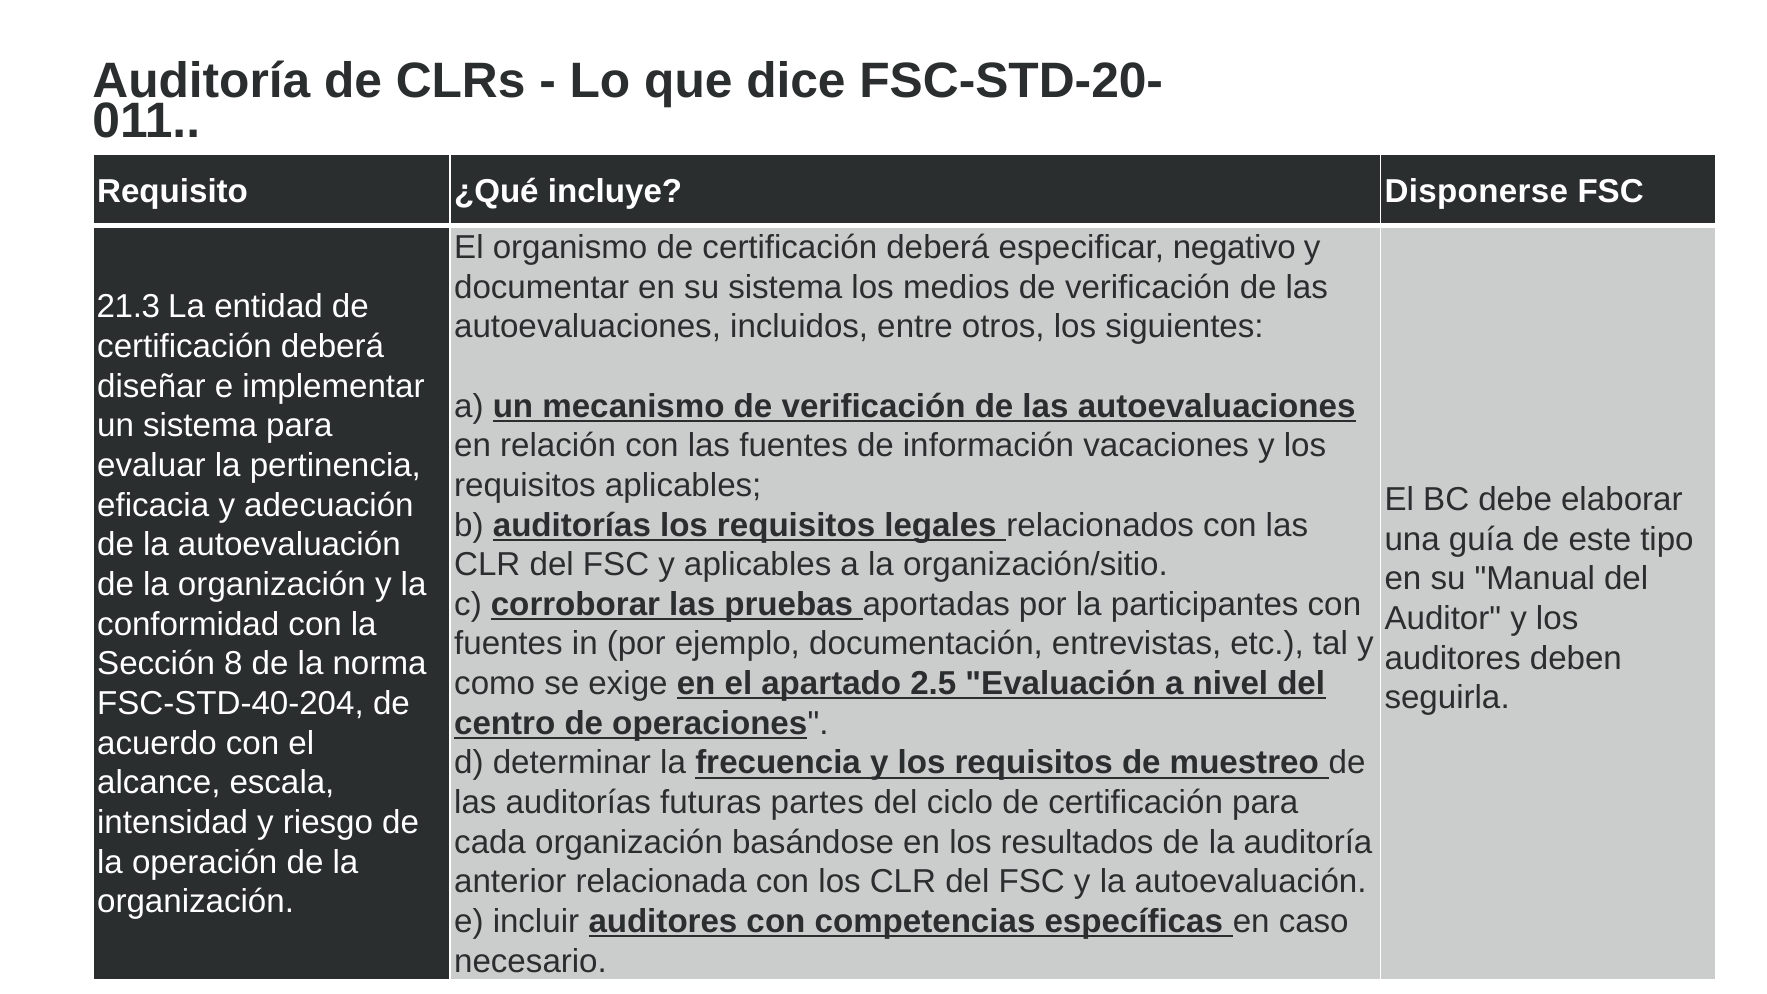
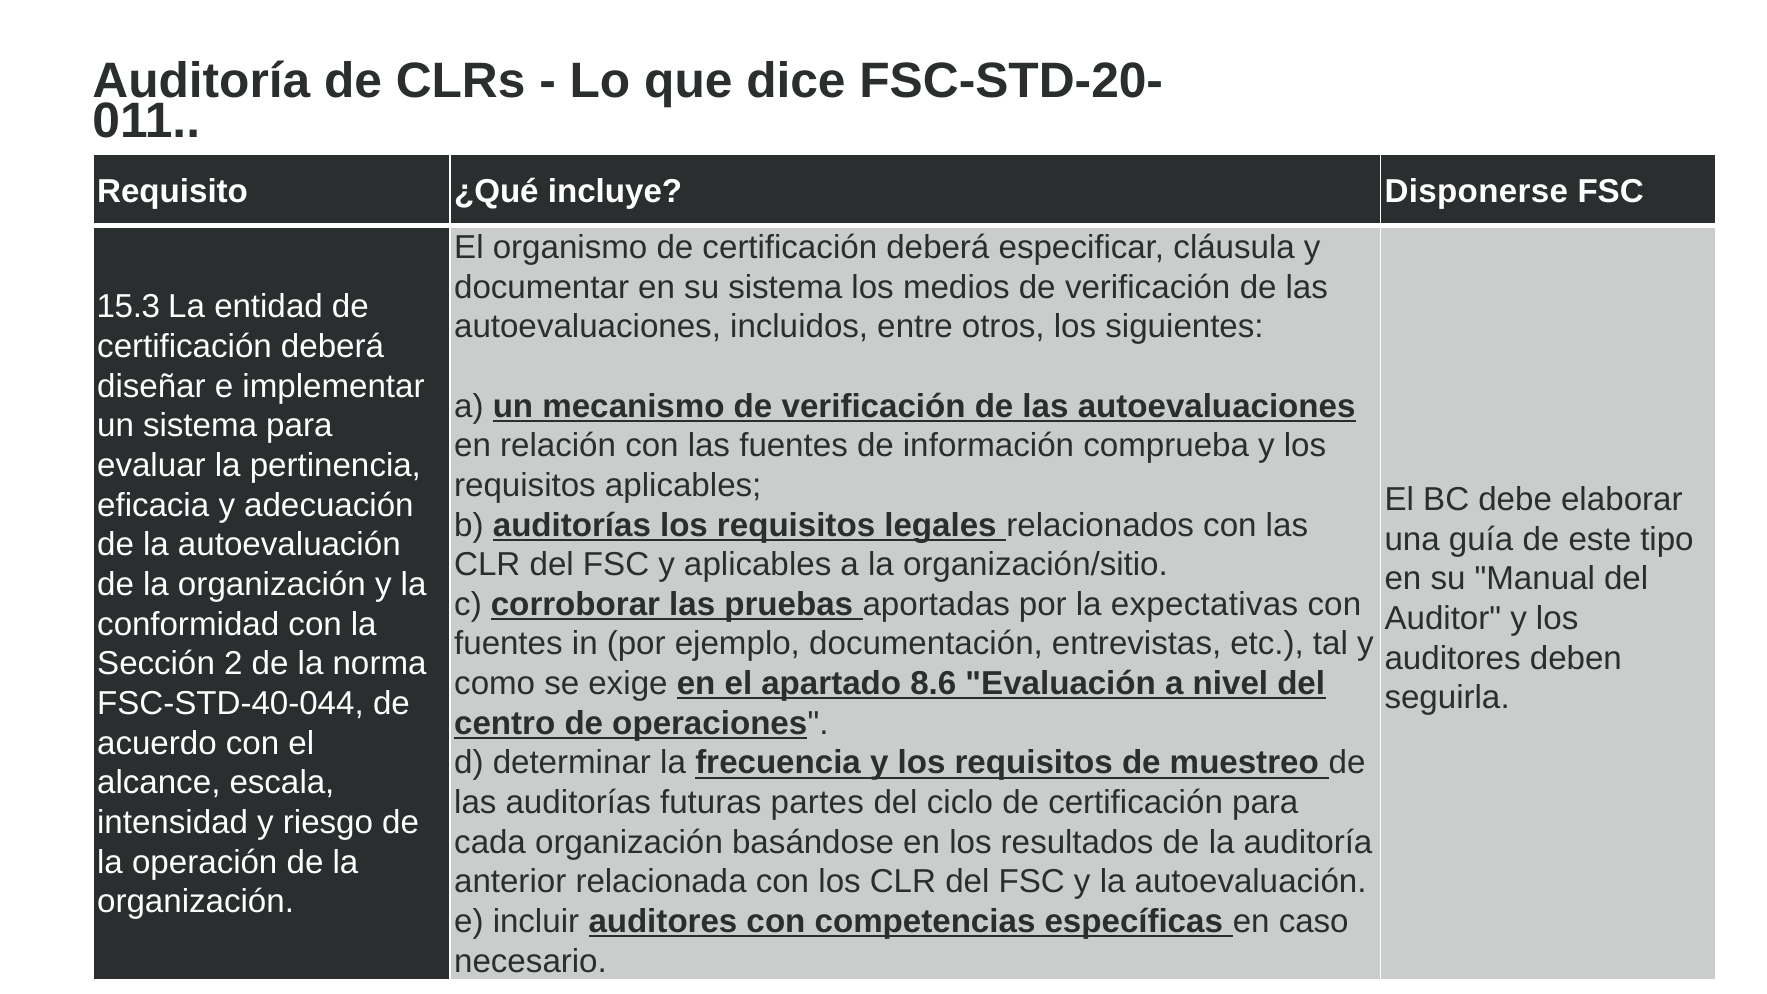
negativo: negativo -> cláusula
21.3: 21.3 -> 15.3
vacaciones: vacaciones -> comprueba
participantes: participantes -> expectativas
8: 8 -> 2
2.5: 2.5 -> 8.6
FSC-STD-40-204: FSC-STD-40-204 -> FSC-STD-40-044
